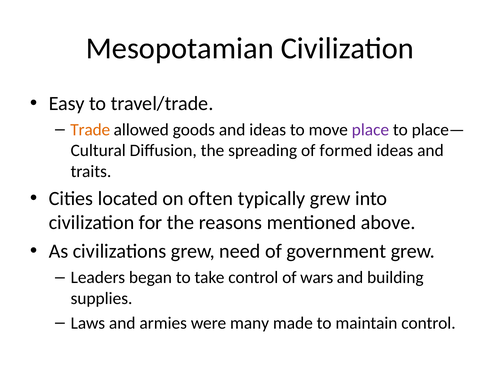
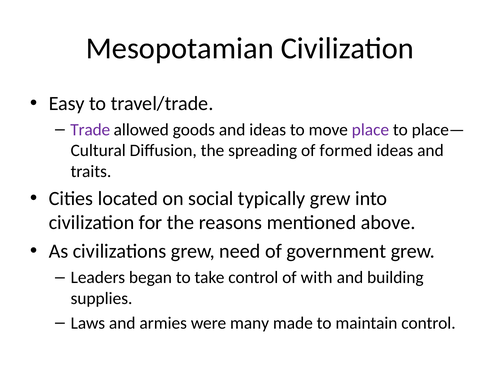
Trade colour: orange -> purple
often: often -> social
wars: wars -> with
